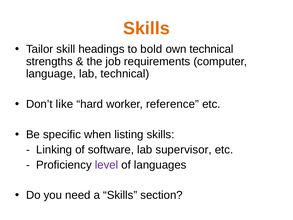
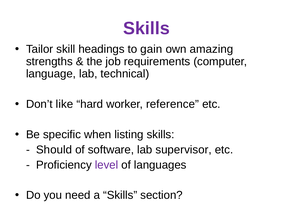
Skills at (146, 28) colour: orange -> purple
bold: bold -> gain
own technical: technical -> amazing
Linking: Linking -> Should
